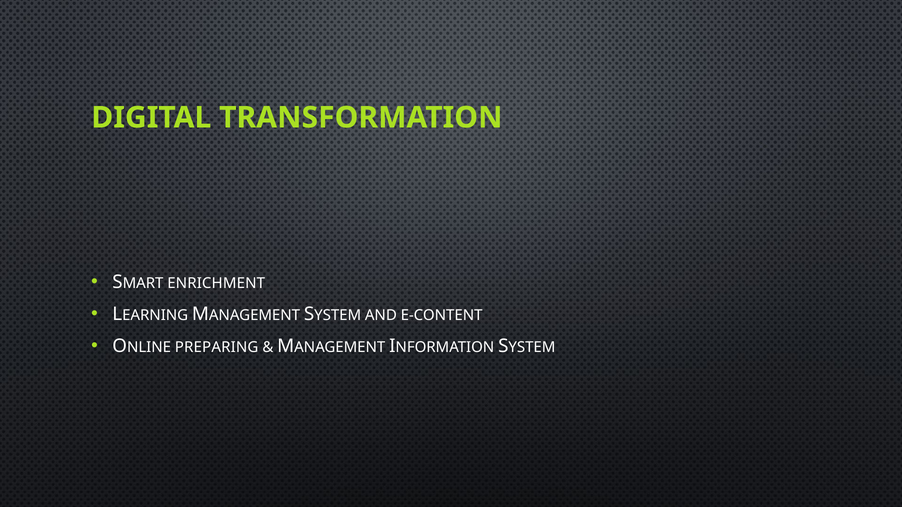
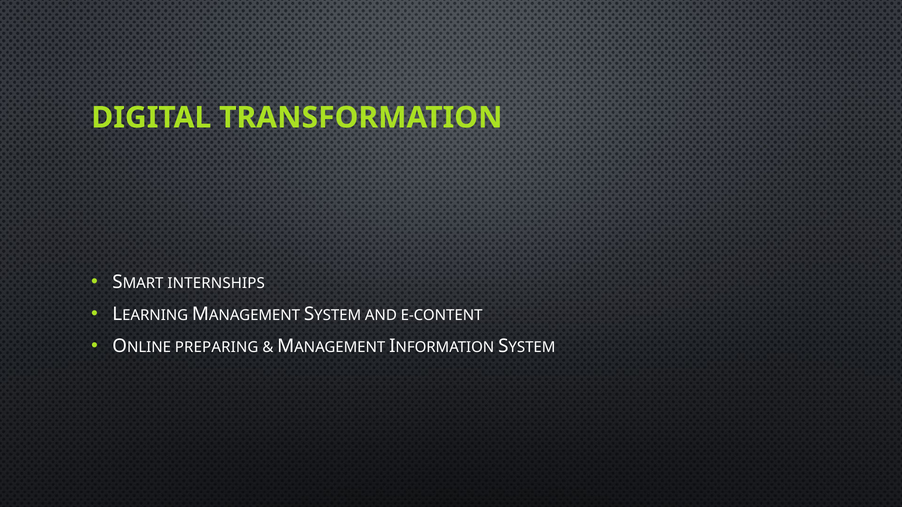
ENRICHMENT: ENRICHMENT -> INTERNSHIPS
